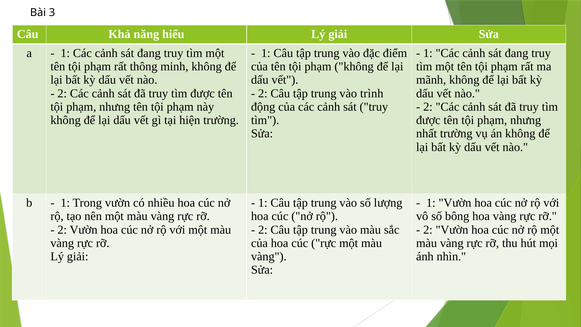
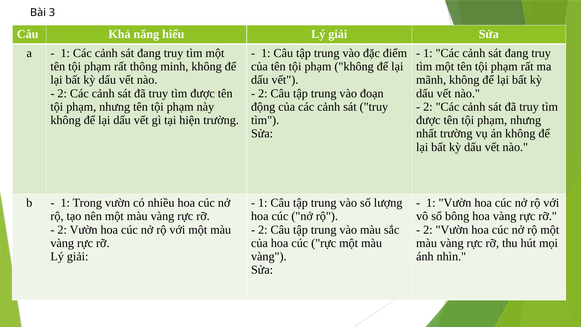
trình: trình -> đoạn
